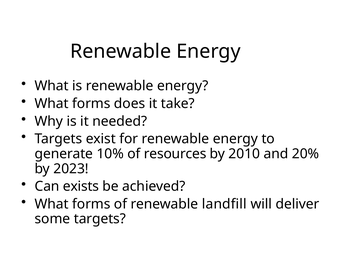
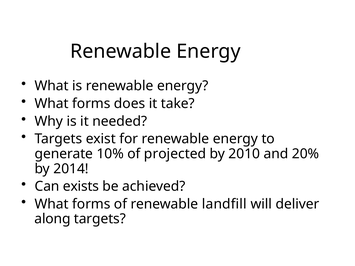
resources: resources -> projected
2023: 2023 -> 2014
some: some -> along
